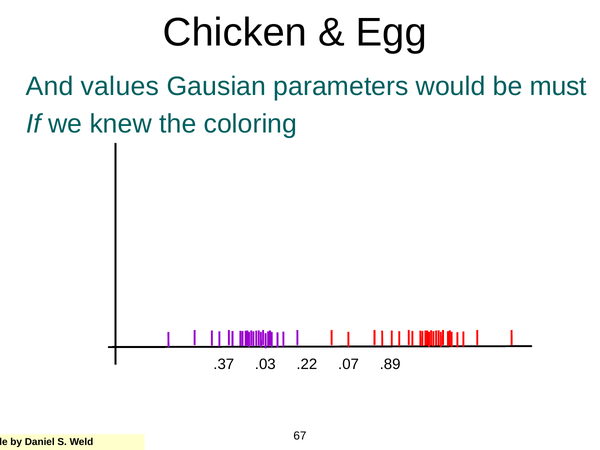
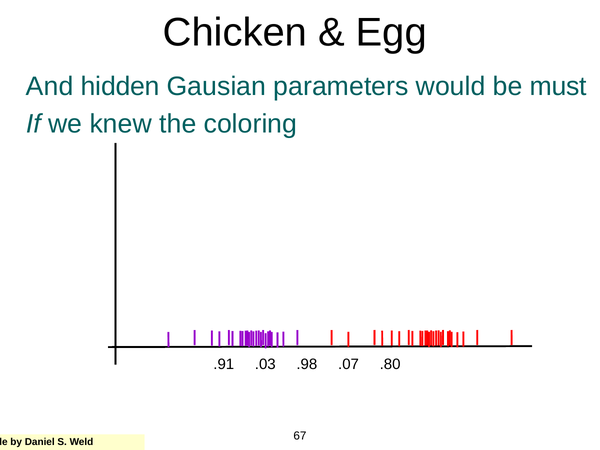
values: values -> hidden
.37: .37 -> .91
.22: .22 -> .98
.89: .89 -> .80
